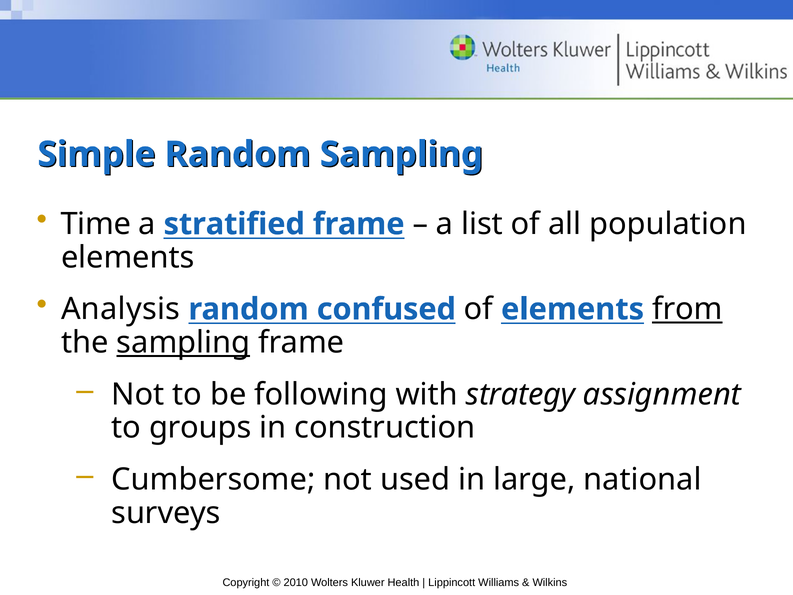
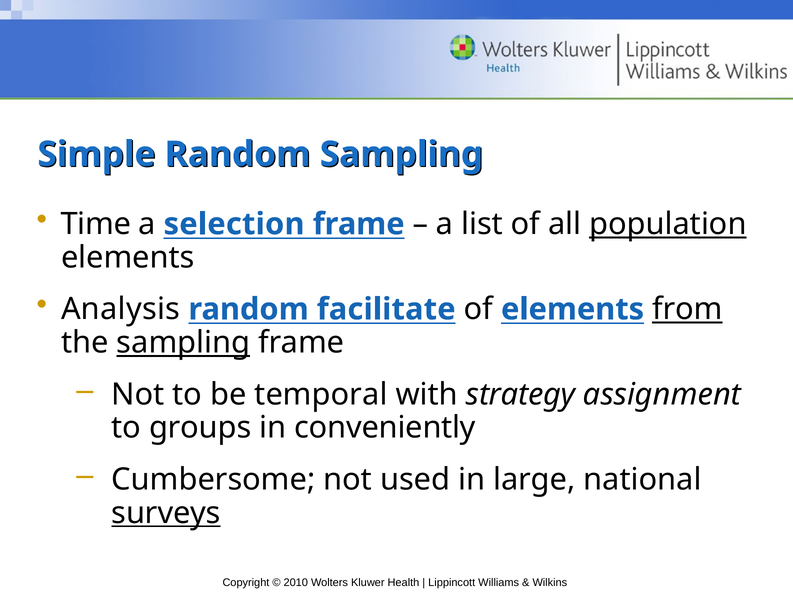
stratified: stratified -> selection
population underline: none -> present
confused: confused -> facilitate
following: following -> temporal
construction: construction -> conveniently
surveys underline: none -> present
